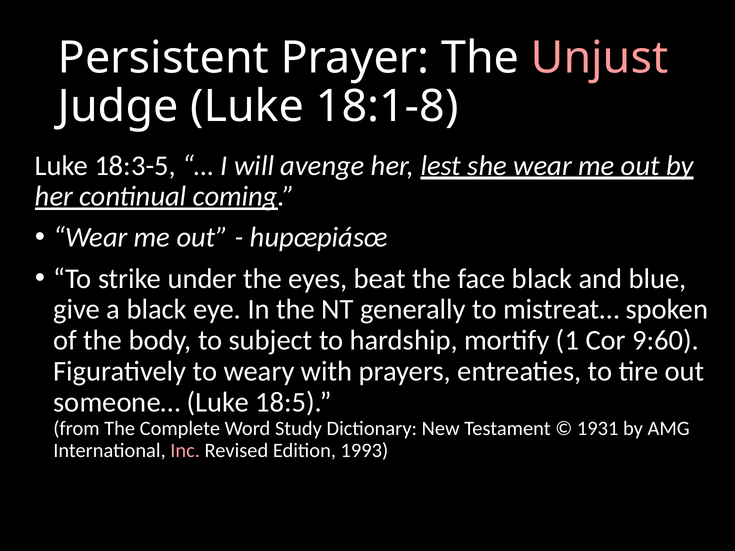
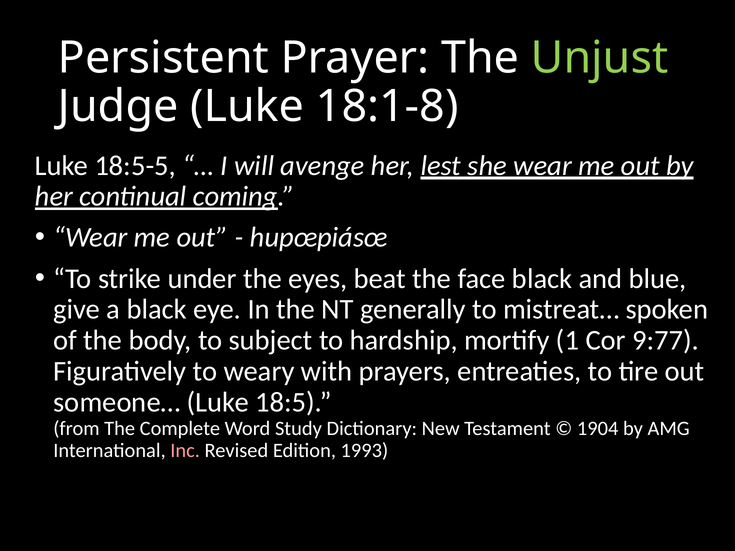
Unjust colour: pink -> light green
18:3-5: 18:3-5 -> 18:5-5
9:60: 9:60 -> 9:77
1931: 1931 -> 1904
